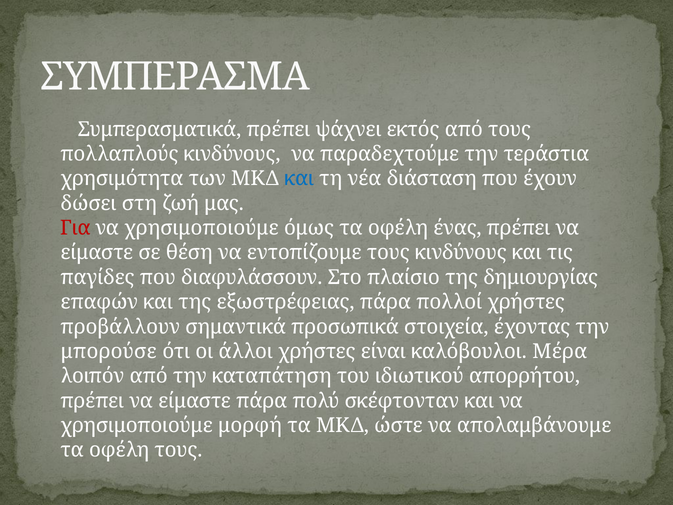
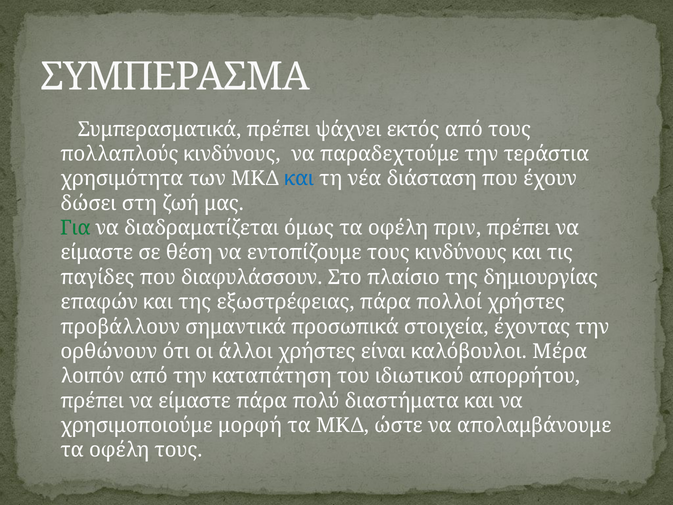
Για colour: red -> green
χρησιμοποιούμε at (201, 228): χρησιμοποιούμε -> διαδραματίζεται
ένας: ένας -> πριν
μπορούσε: μπορούσε -> ορθώνουν
σκέφτονταν: σκέφτονταν -> διαστήματα
